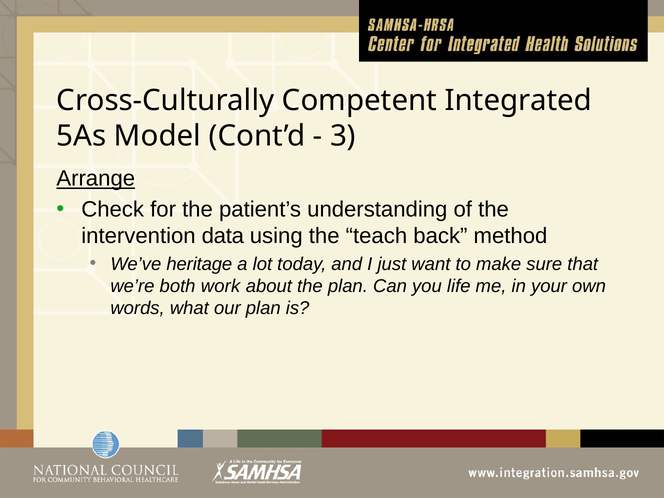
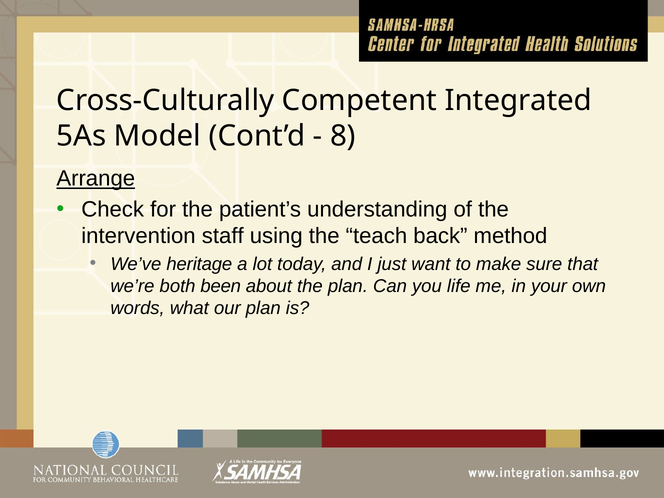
3: 3 -> 8
data: data -> staff
work: work -> been
